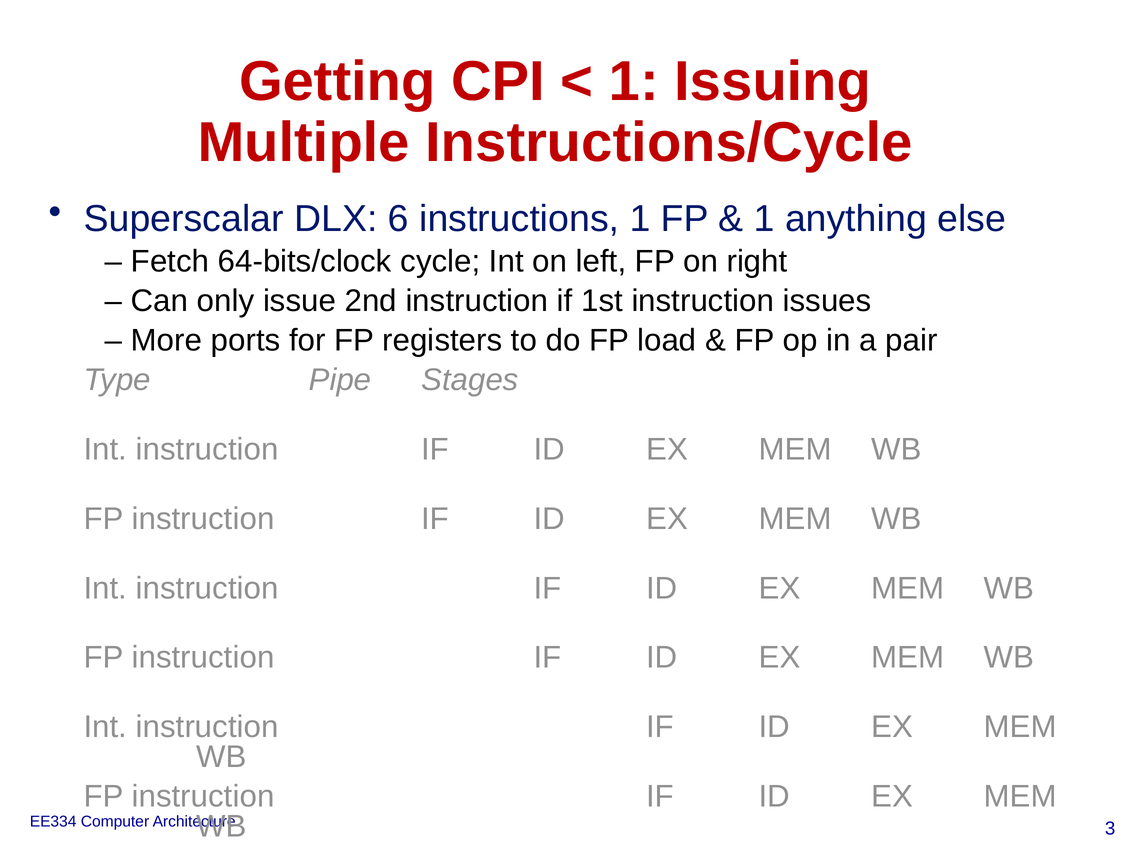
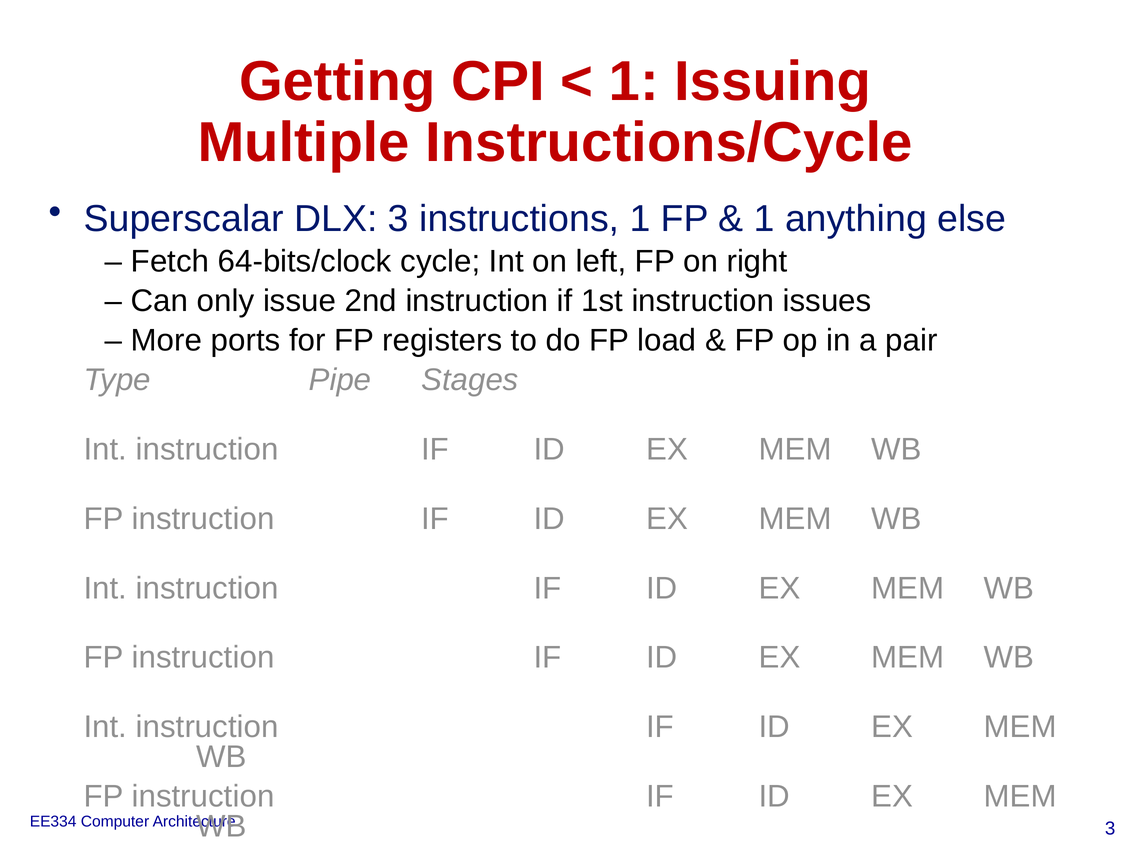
DLX 6: 6 -> 3
